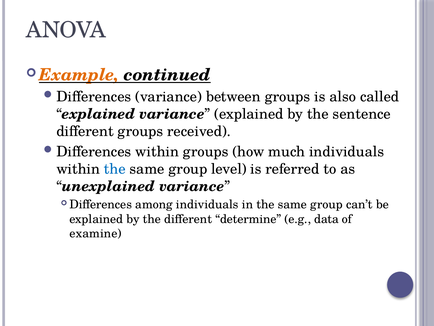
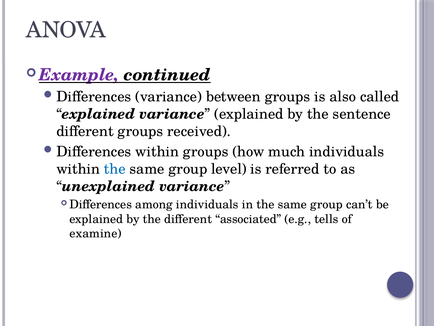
Example colour: orange -> purple
determine: determine -> associated
data: data -> tells
